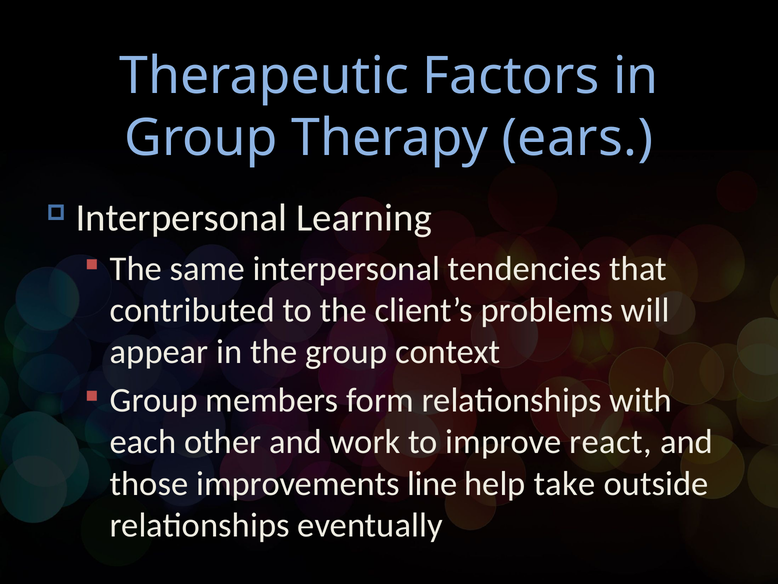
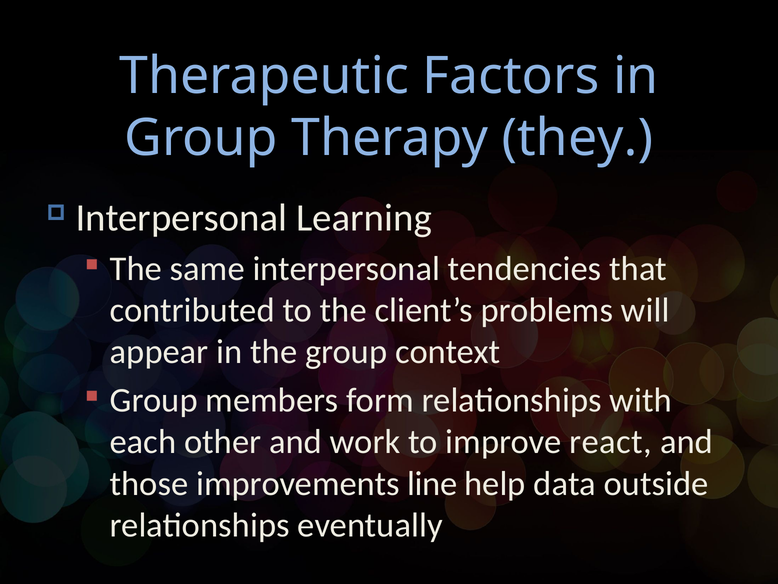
ears: ears -> they
take: take -> data
